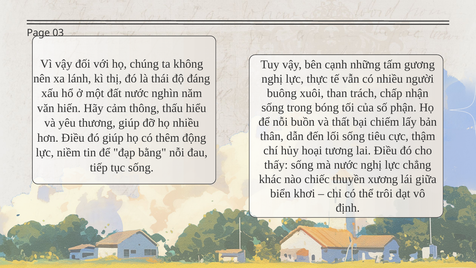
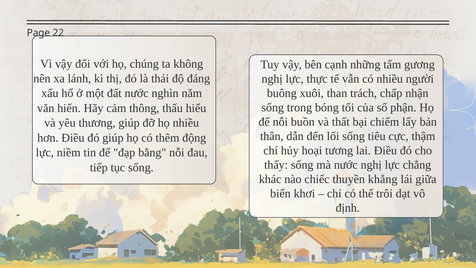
03: 03 -> 22
xương: xương -> khẳng
